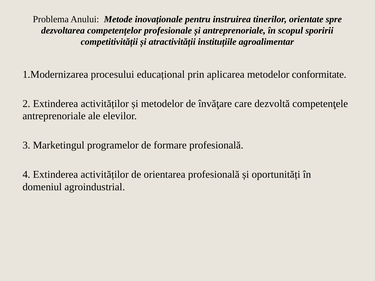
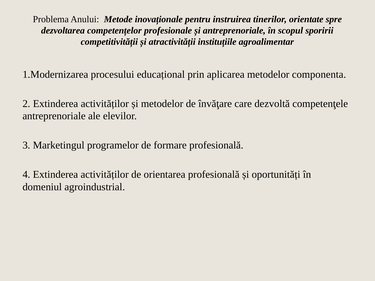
conformitate: conformitate -> componenta
